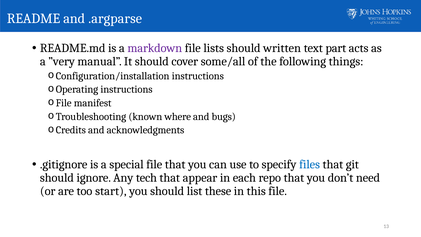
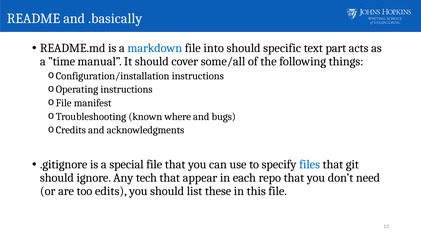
.argparse: .argparse -> .basically
markdown colour: purple -> blue
lists: lists -> into
written: written -> specific
”very: ”very -> ”time
start: start -> edits
